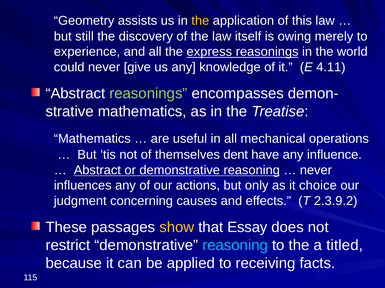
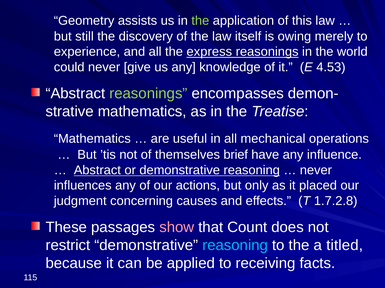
the at (200, 21) colour: yellow -> light green
4.11: 4.11 -> 4.53
dent: dent -> brief
choice: choice -> placed
2.3.9.2: 2.3.9.2 -> 1.7.2.8
show colour: yellow -> pink
Essay: Essay -> Count
